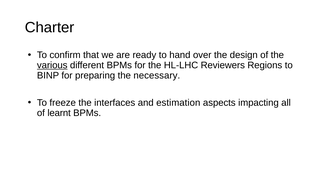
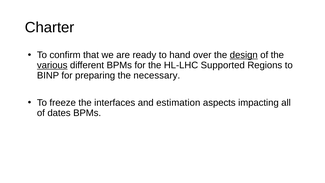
design underline: none -> present
Reviewers: Reviewers -> Supported
learnt: learnt -> dates
